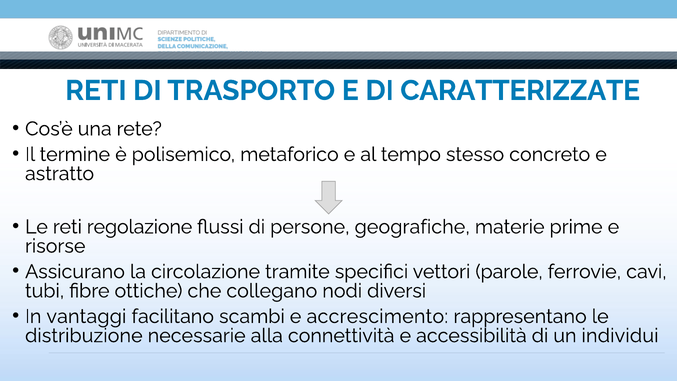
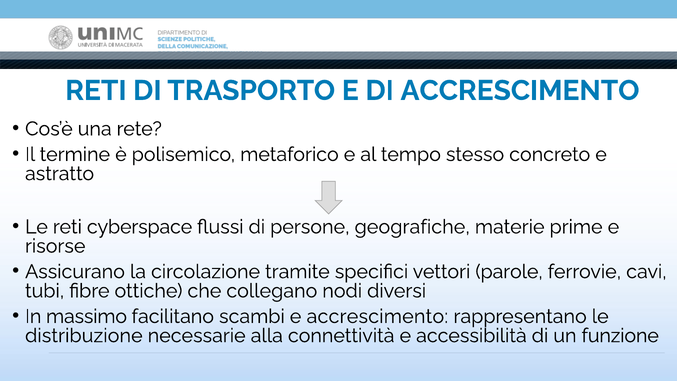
DI CARATTERIZZATE: CARATTERIZZATE -> ACCRESCIMENTO
regolazione: regolazione -> cyberspace
vantaggi: vantaggi -> massimo
individui: individui -> funzione
